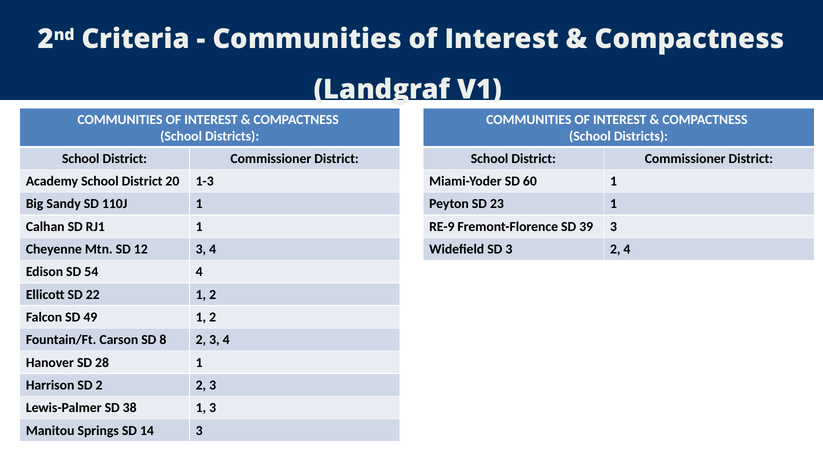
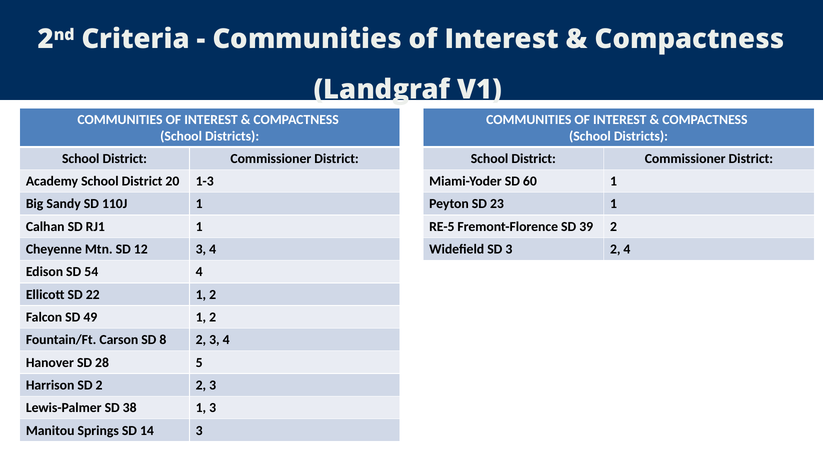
RE-9: RE-9 -> RE-5
39 3: 3 -> 2
28 1: 1 -> 5
